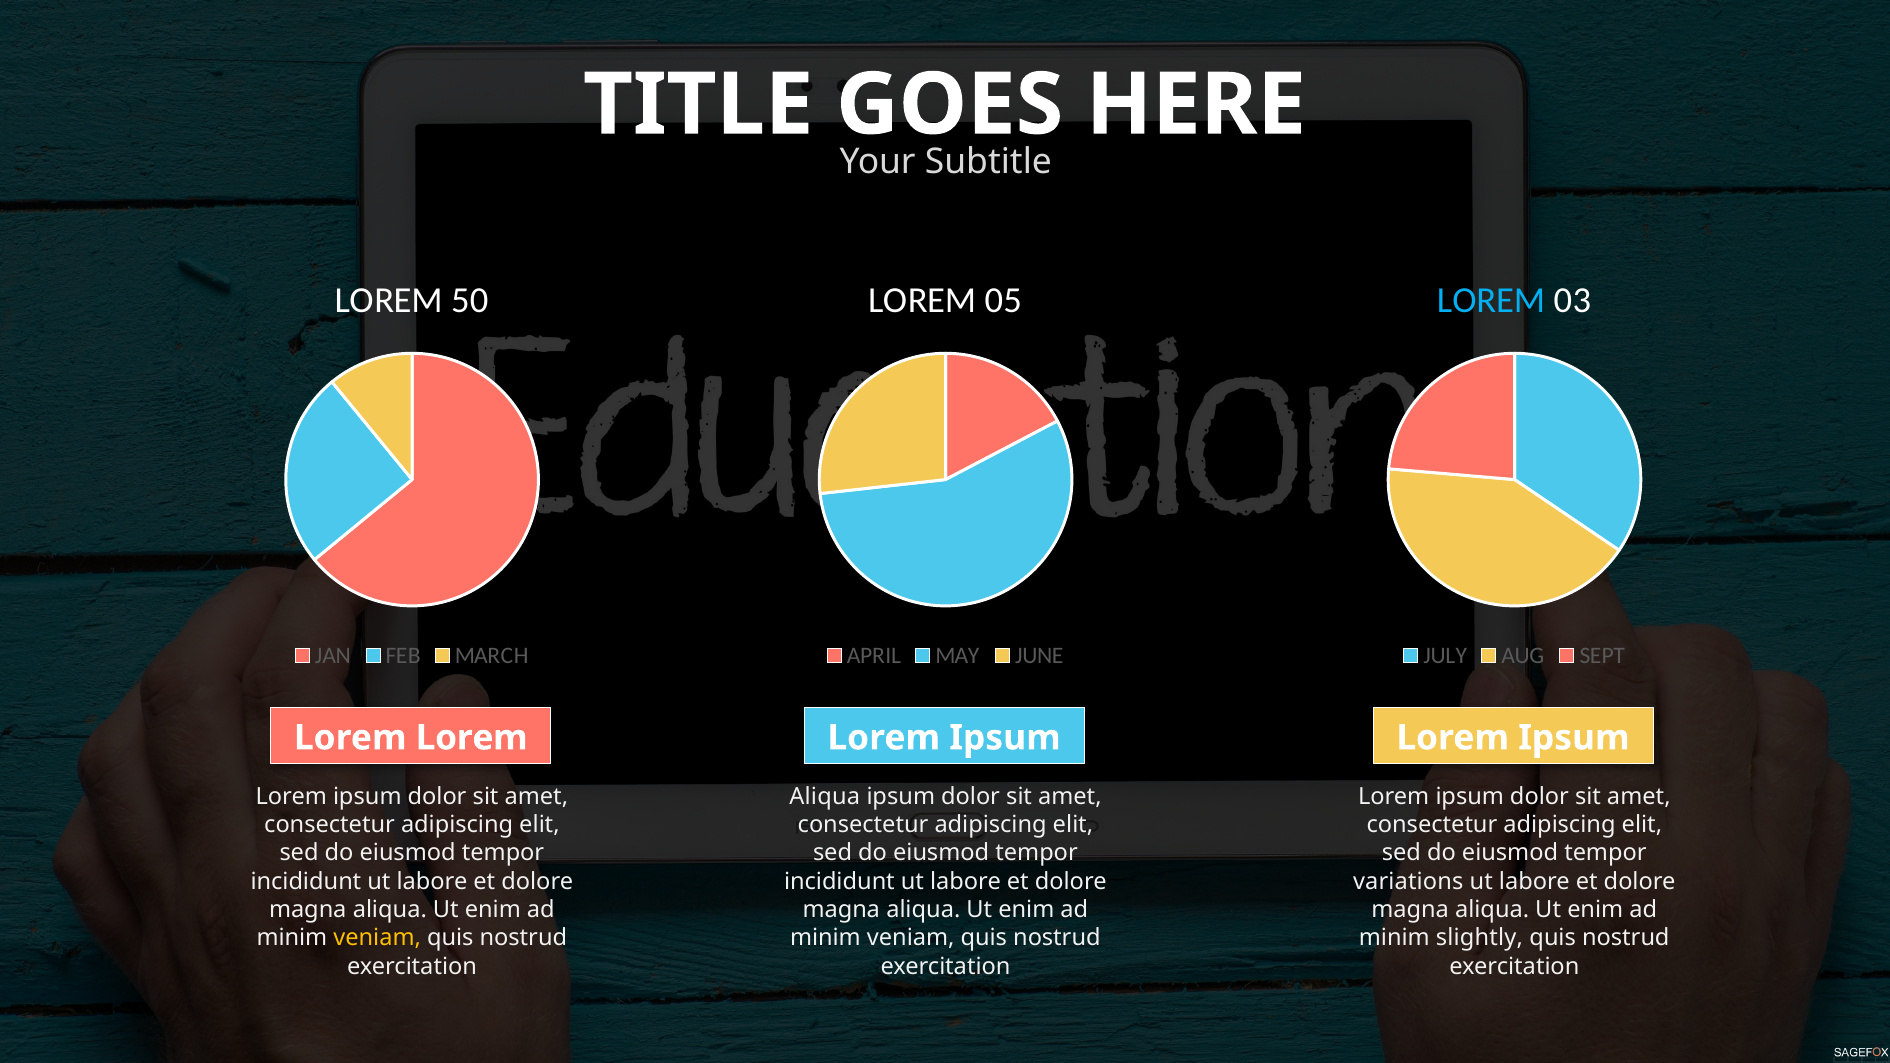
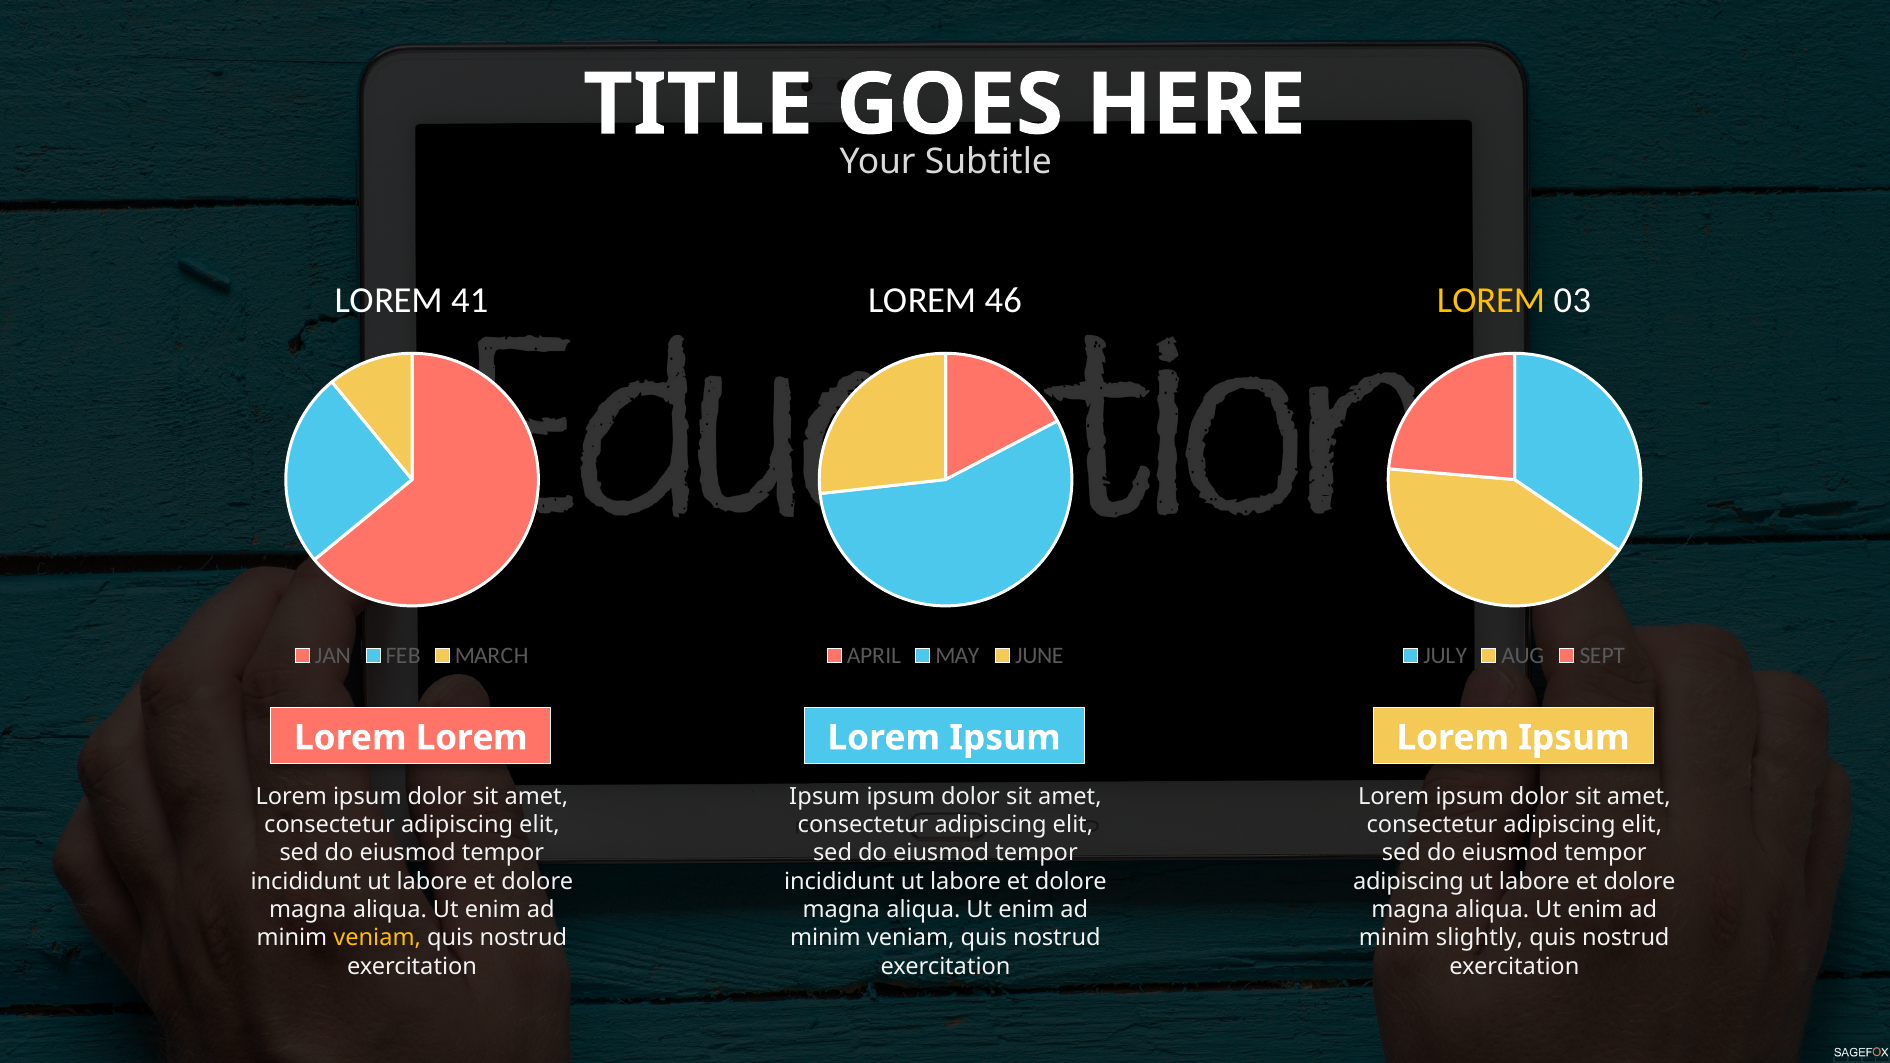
50: 50 -> 41
05: 05 -> 46
LOREM at (1491, 300) colour: light blue -> yellow
Aliqua at (825, 797): Aliqua -> Ipsum
variations at (1408, 882): variations -> adipiscing
